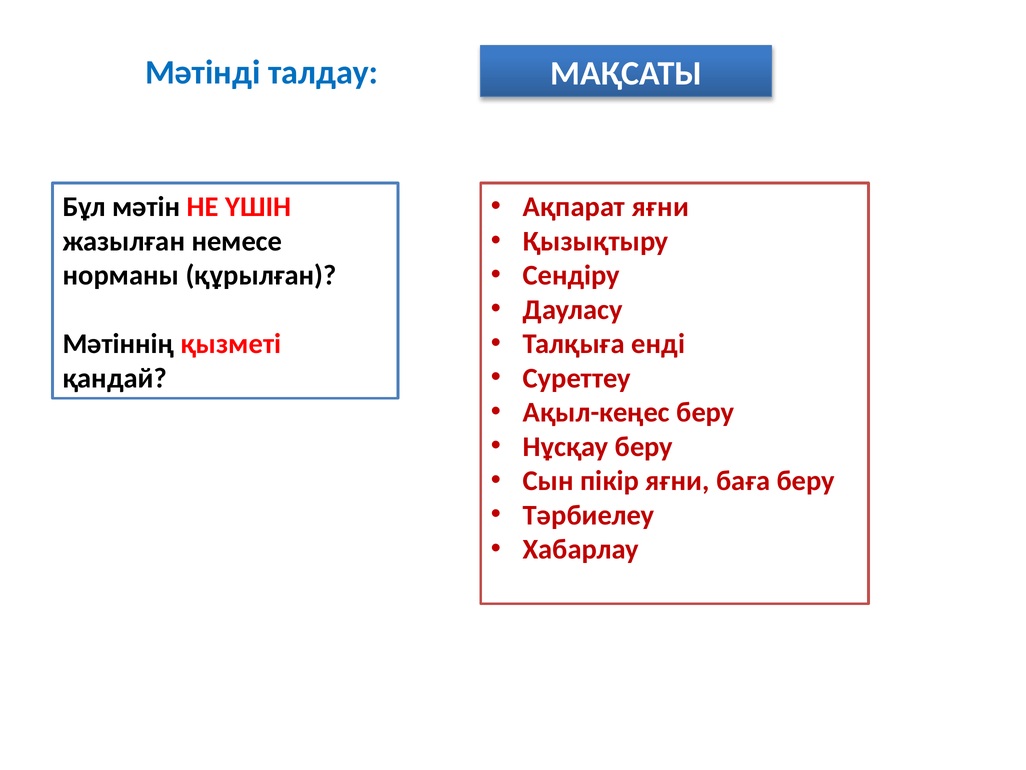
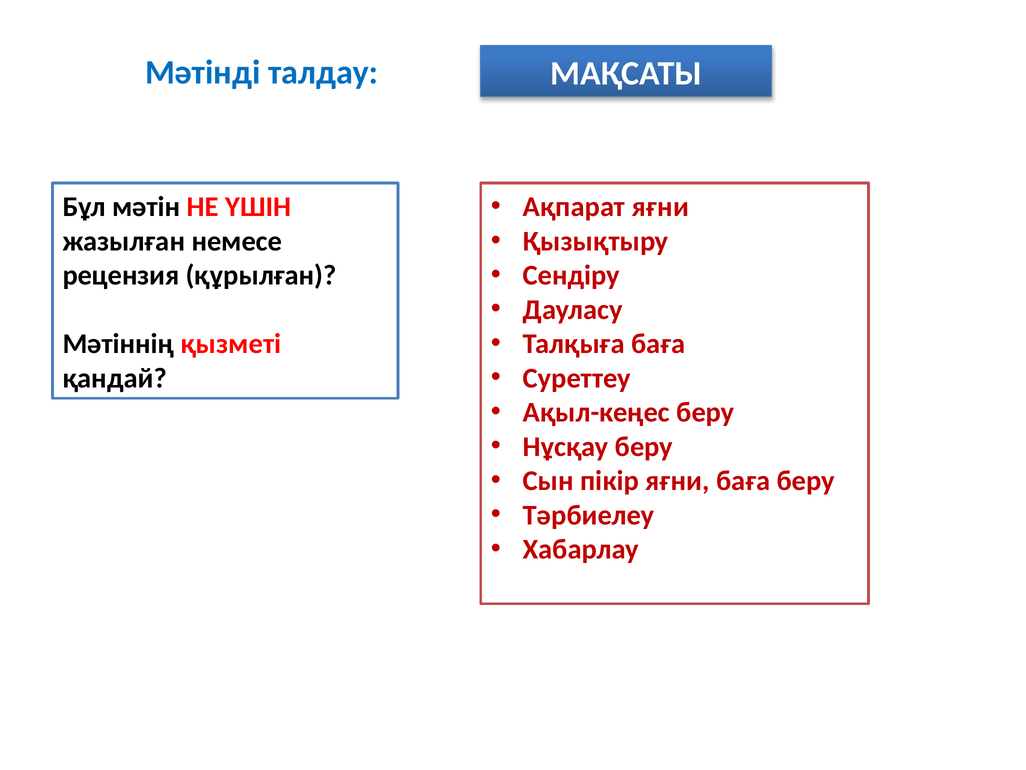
норманы: норманы -> рецензия
Талқыға енді: енді -> баға
